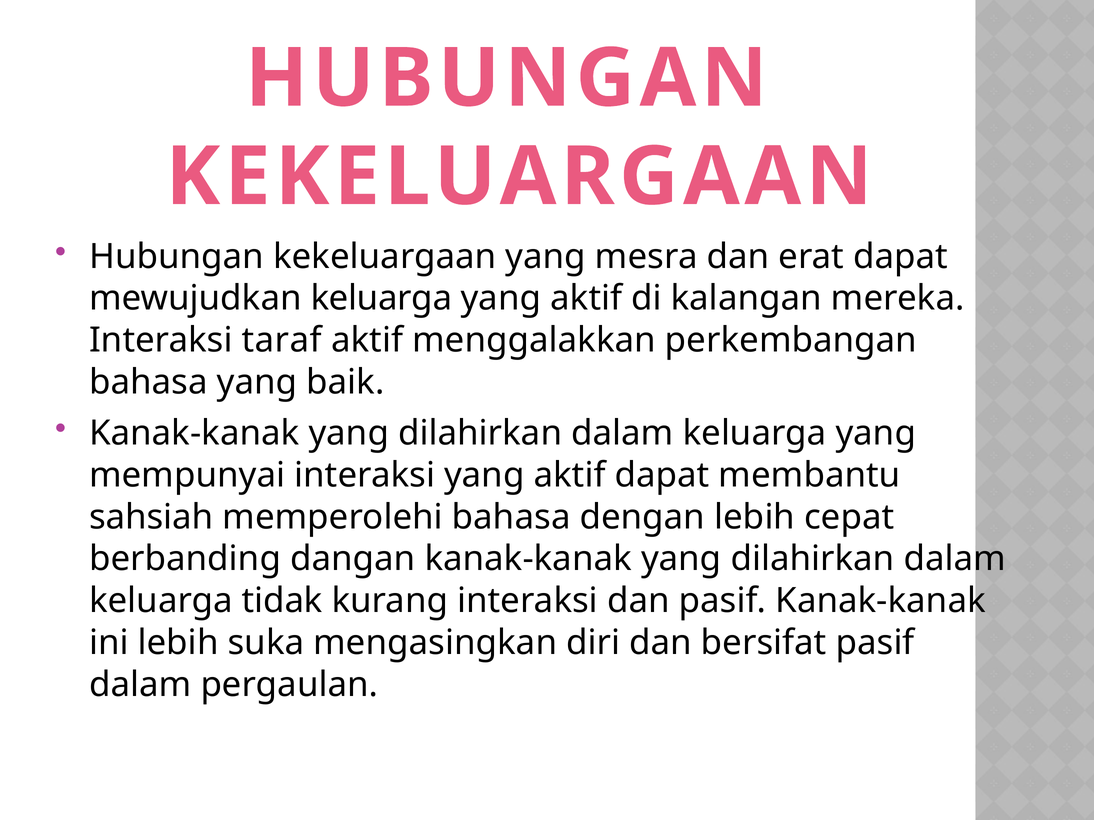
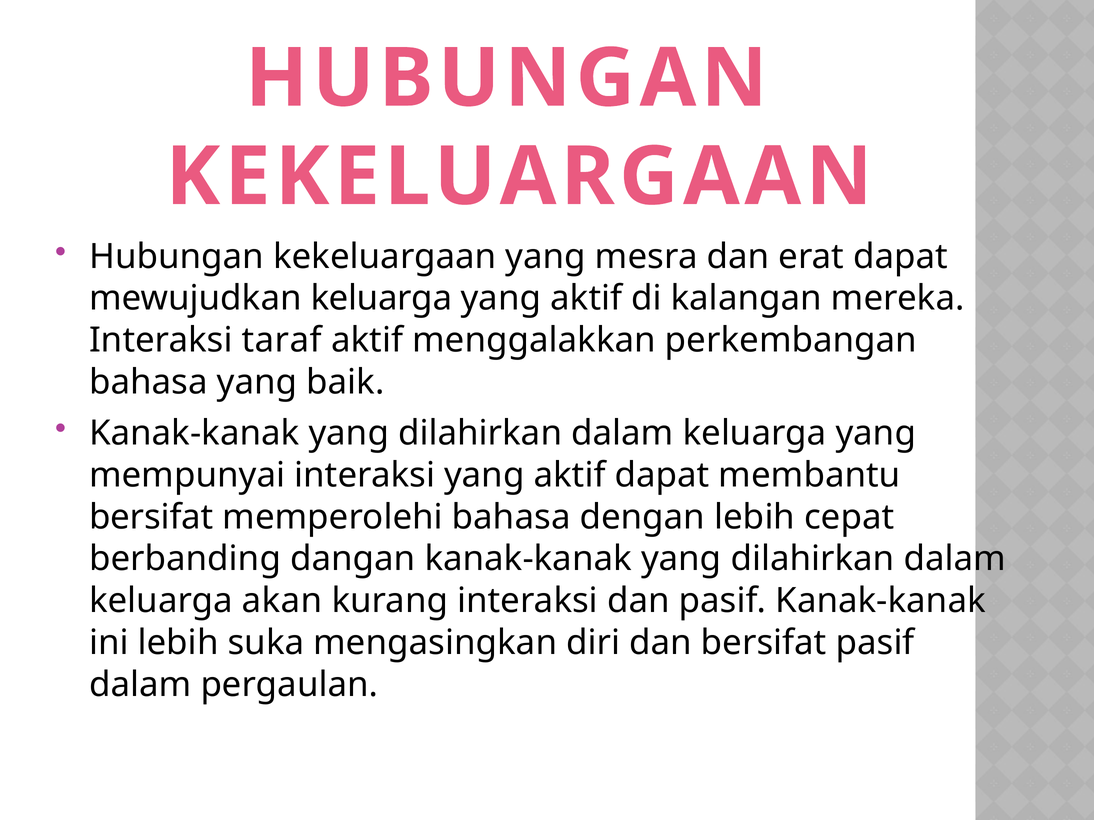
sahsiah at (151, 517): sahsiah -> bersifat
tidak: tidak -> akan
